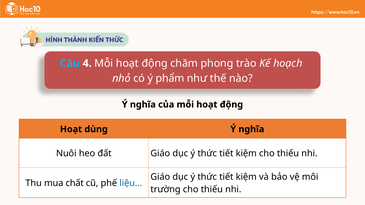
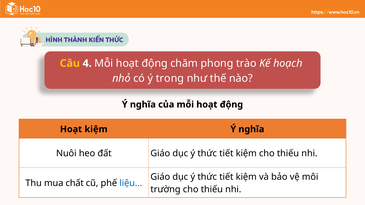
Câu colour: light blue -> yellow
phẩm: phẩm -> trong
dùng at (96, 129): dùng -> kiệm
